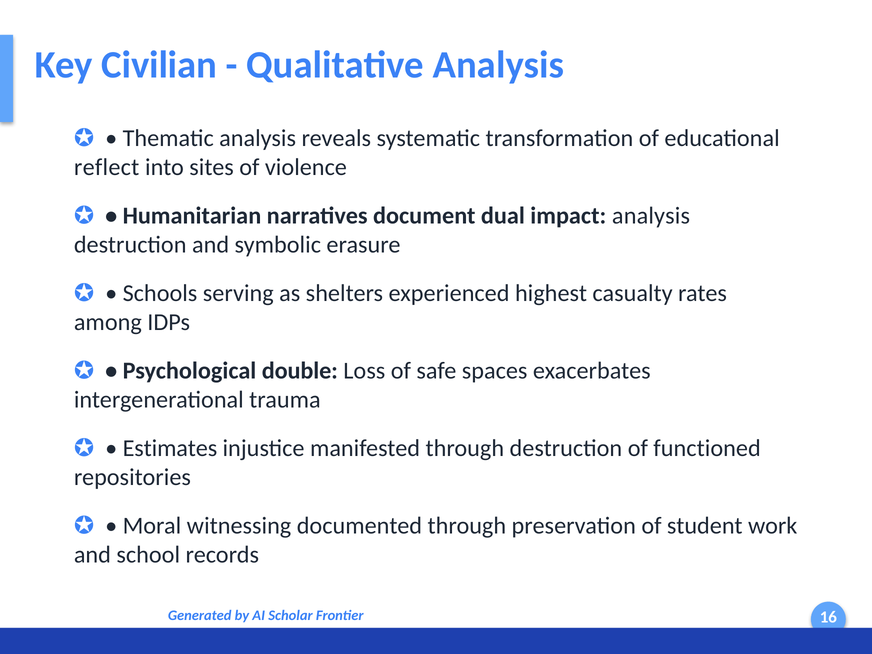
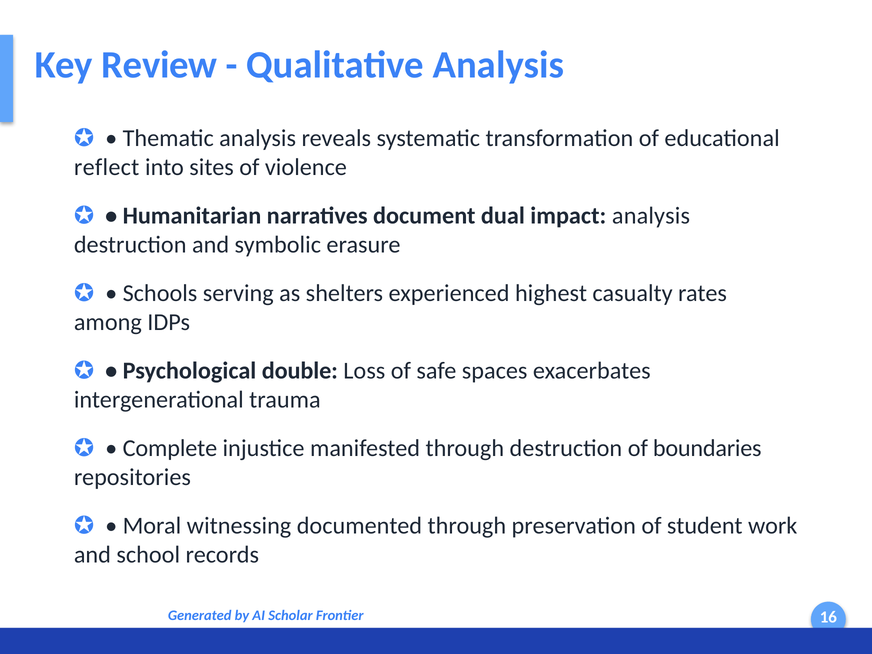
Civilian: Civilian -> Review
Estimates: Estimates -> Complete
functioned: functioned -> boundaries
